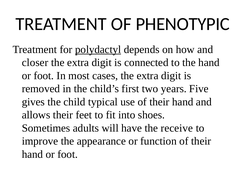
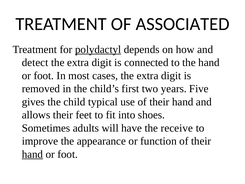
PHENOTYPIC: PHENOTYPIC -> ASSOCIATED
closer: closer -> detect
hand at (32, 154) underline: none -> present
